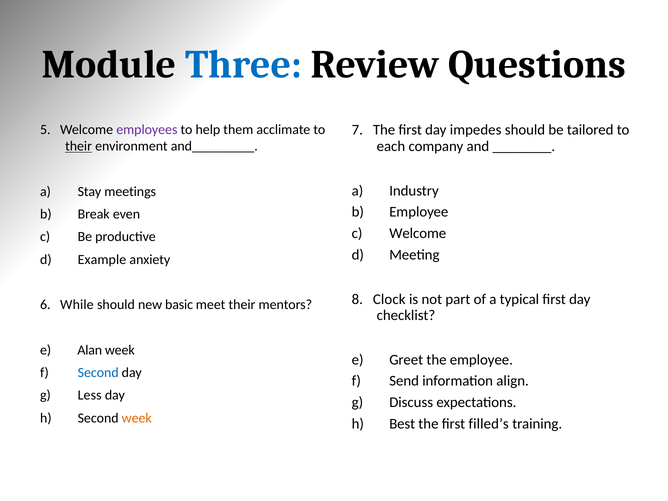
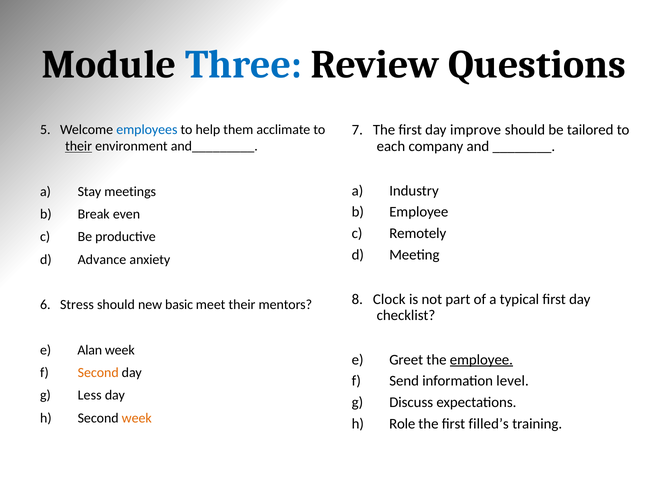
employees colour: purple -> blue
impedes: impedes -> improve
Welcome at (418, 233): Welcome -> Remotely
Example: Example -> Advance
While: While -> Stress
employee at (481, 360) underline: none -> present
Second at (98, 373) colour: blue -> orange
align: align -> level
Best: Best -> Role
